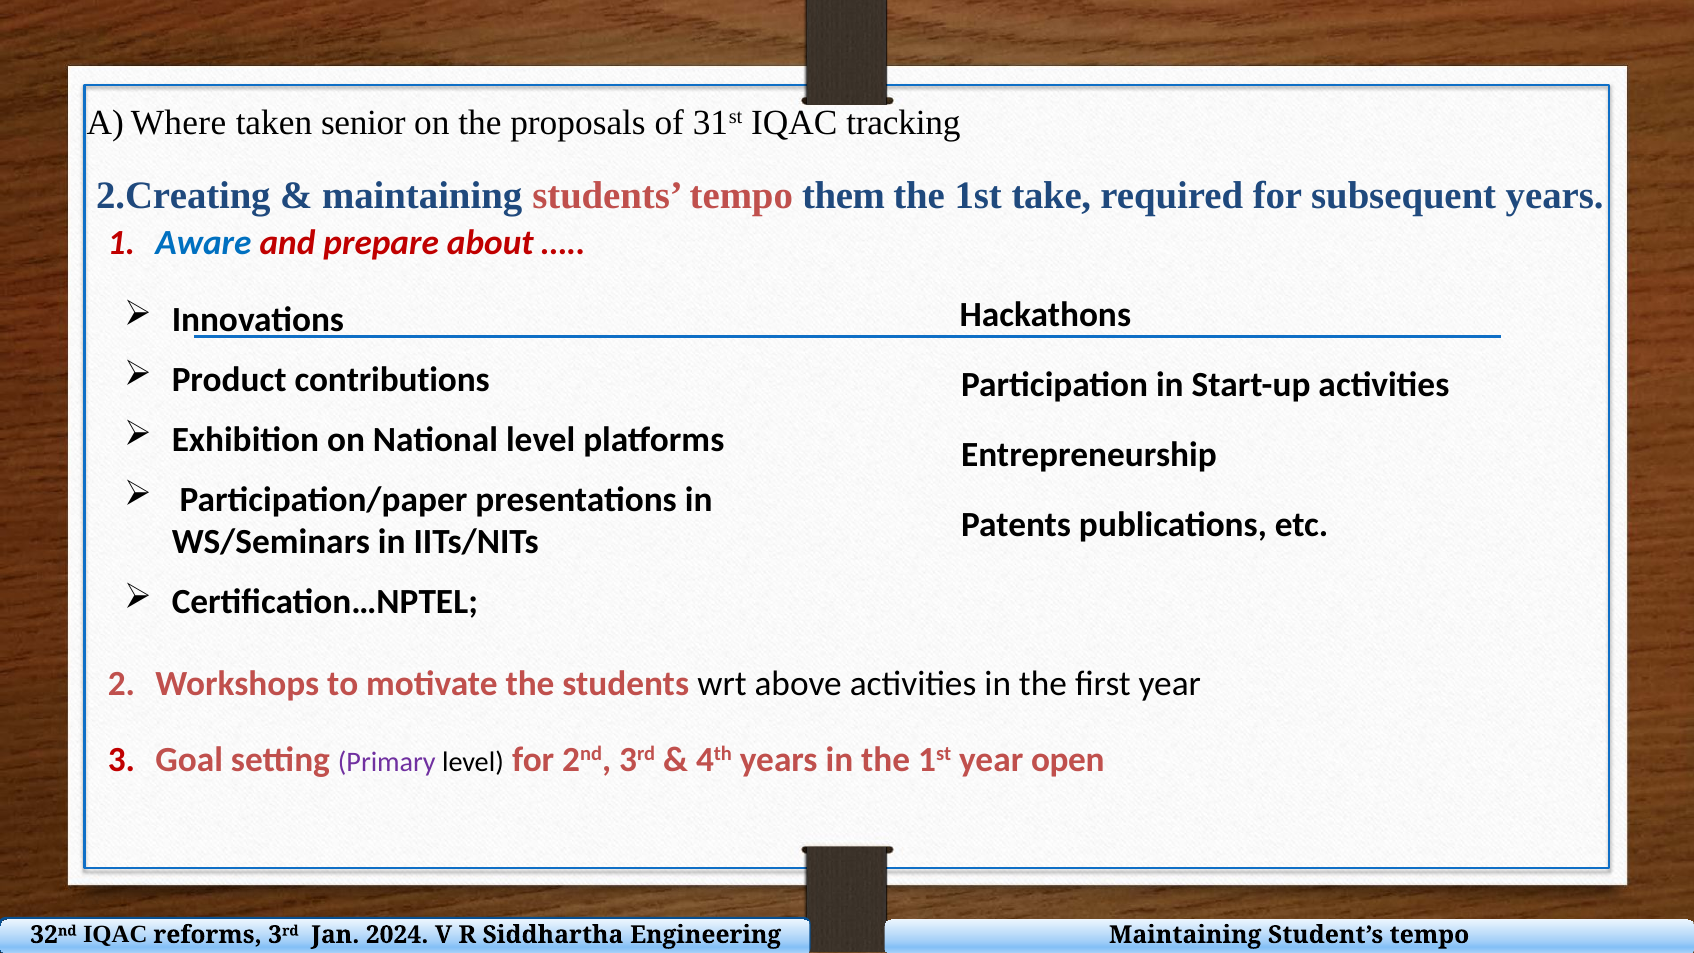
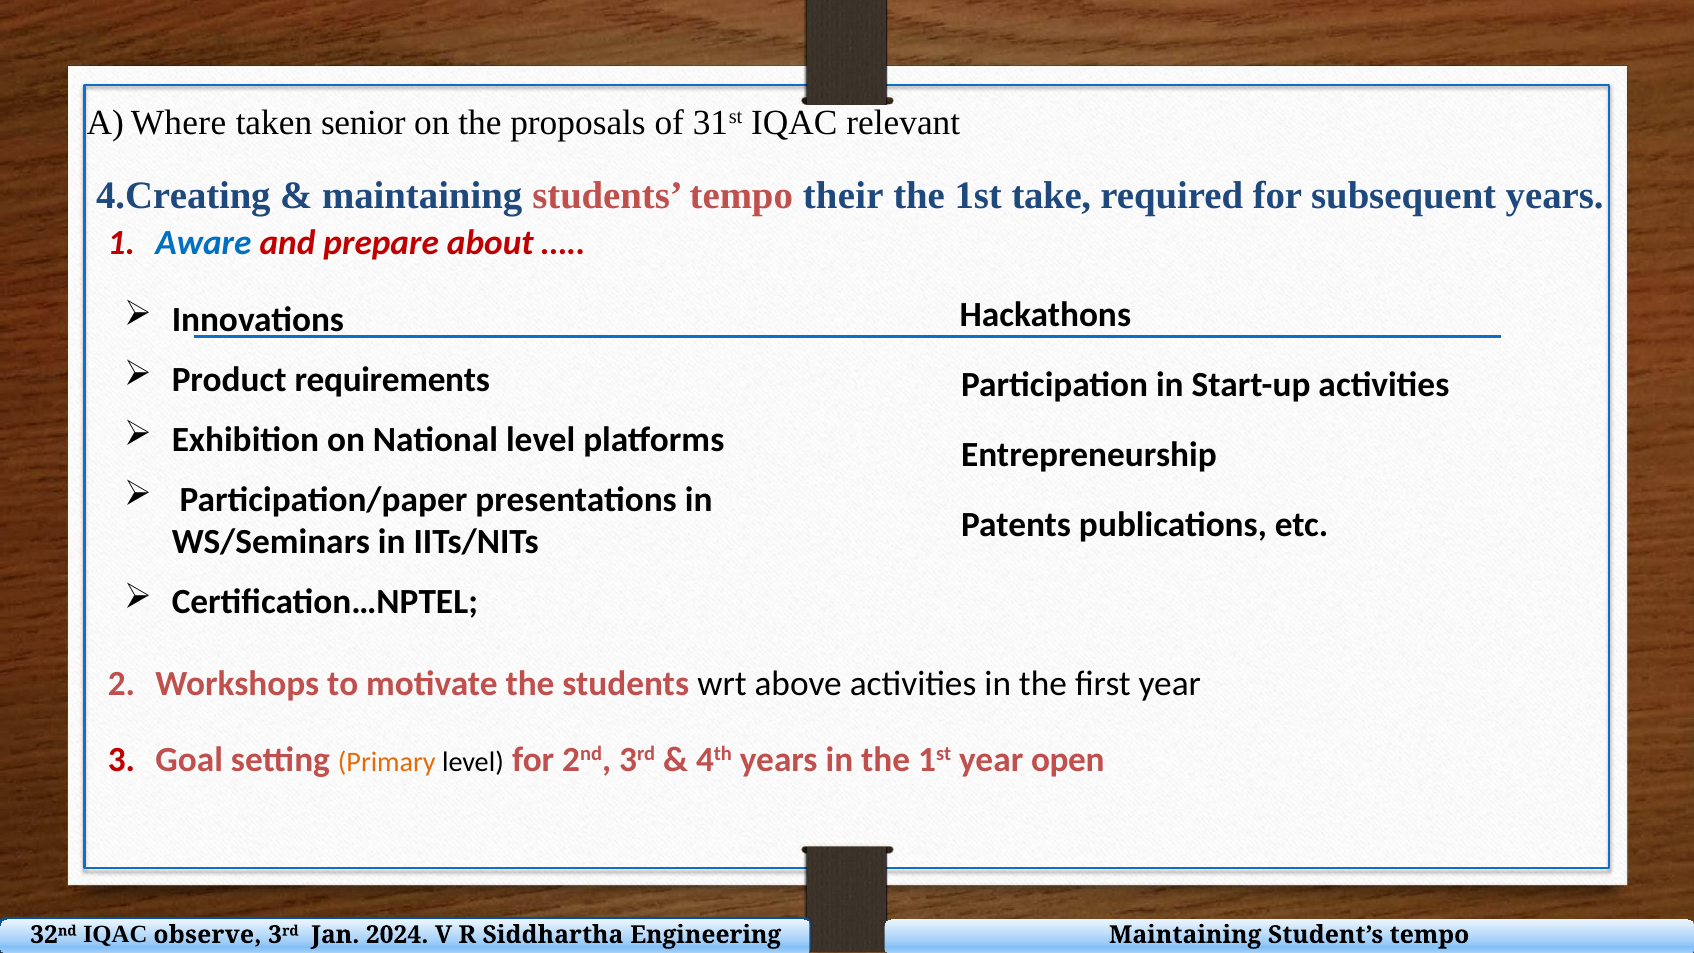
tracking: tracking -> relevant
2.Creating: 2.Creating -> 4.Creating
them: them -> their
contributions: contributions -> requirements
Primary colour: purple -> orange
reforms: reforms -> observe
